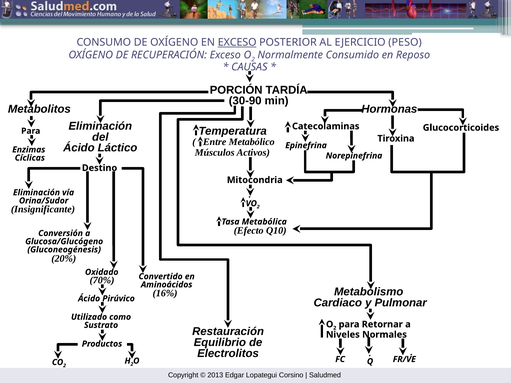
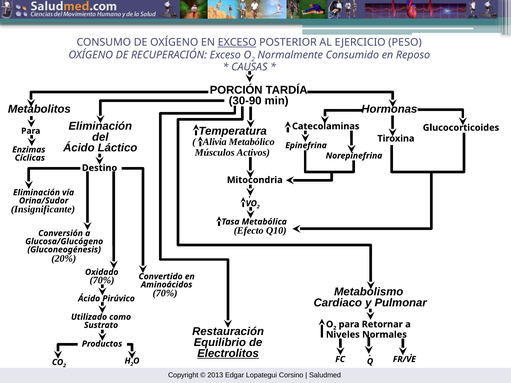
Entre: Entre -> Alivia
16% at (165, 293): 16% -> 70%
Electrolitos underline: none -> present
